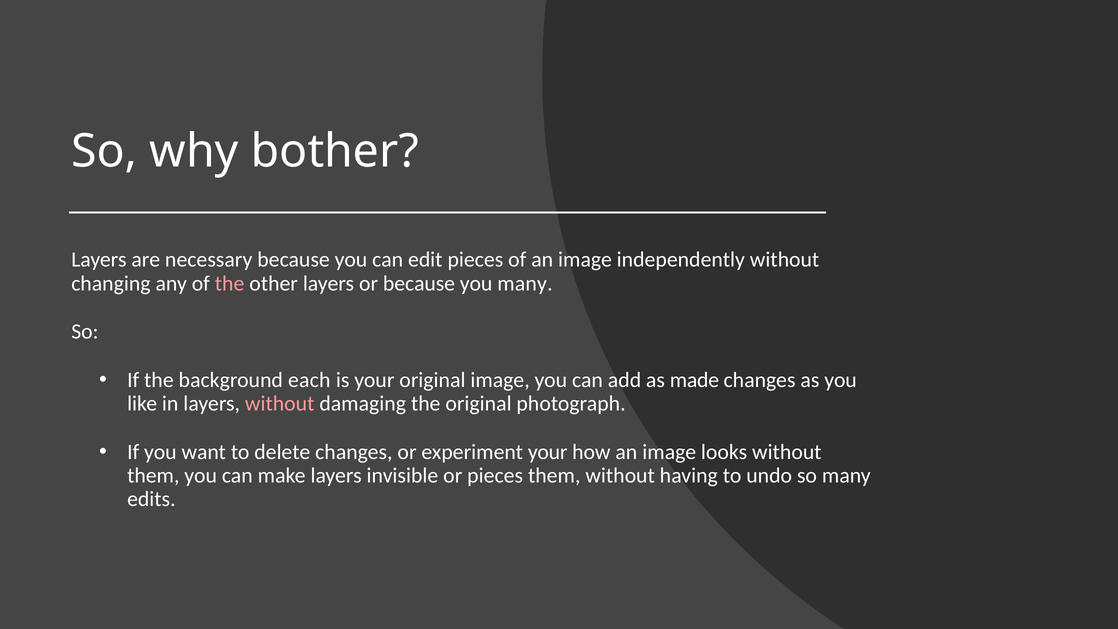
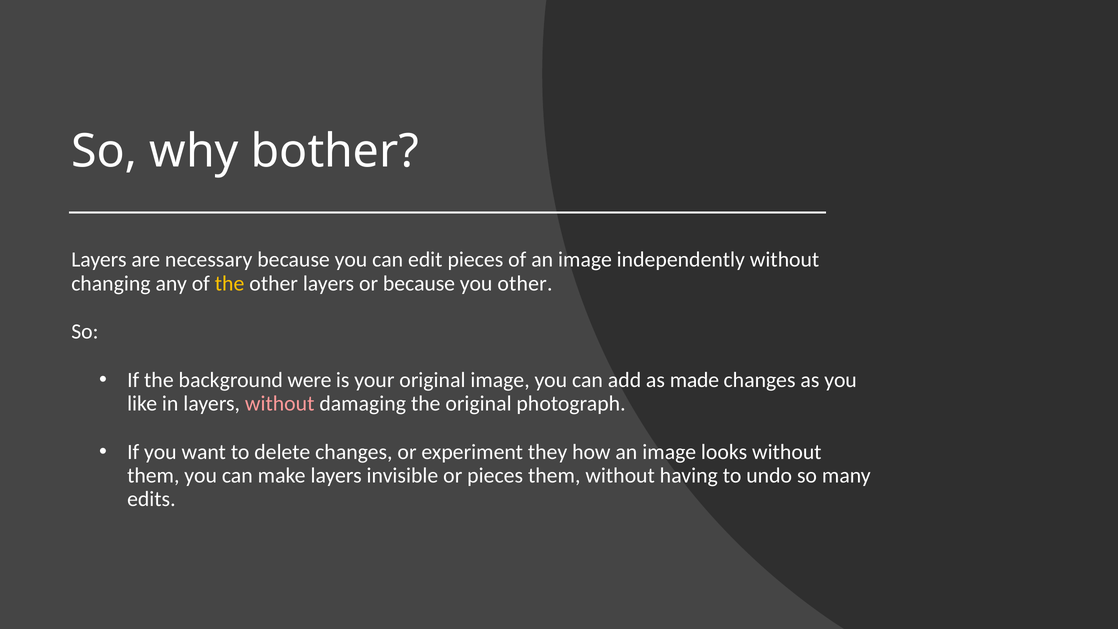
the at (230, 283) colour: pink -> yellow
you many: many -> other
each: each -> were
experiment your: your -> they
